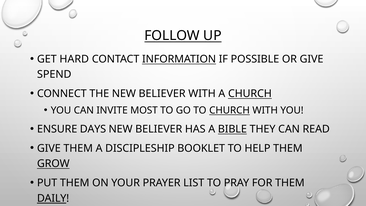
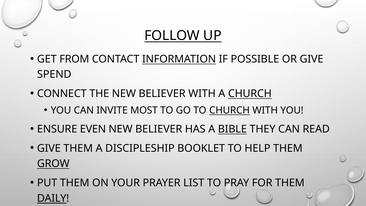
HARD: HARD -> FROM
DAYS: DAYS -> EVEN
